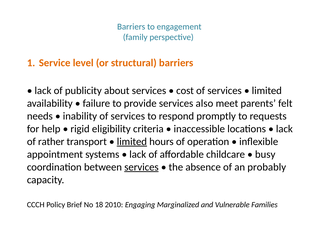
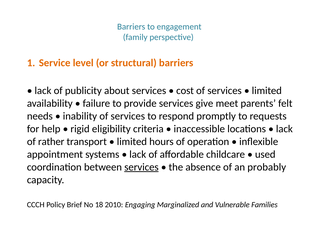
also: also -> give
limited at (132, 141) underline: present -> none
busy: busy -> used
